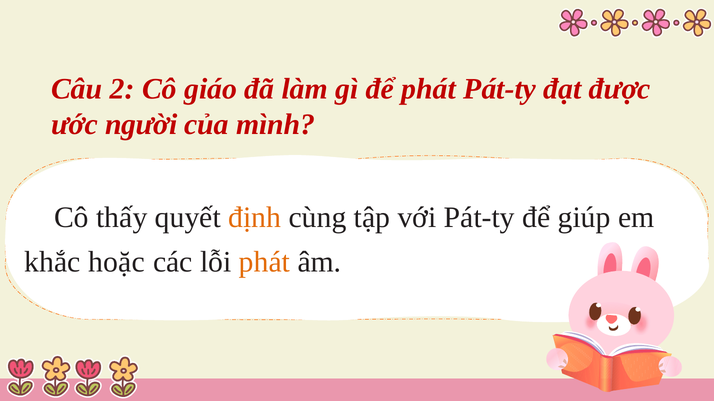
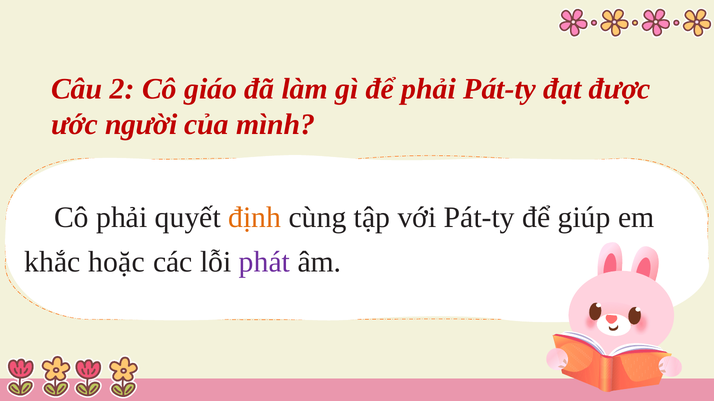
để phát: phát -> phải
Cô thấy: thấy -> phải
phát at (264, 262) colour: orange -> purple
